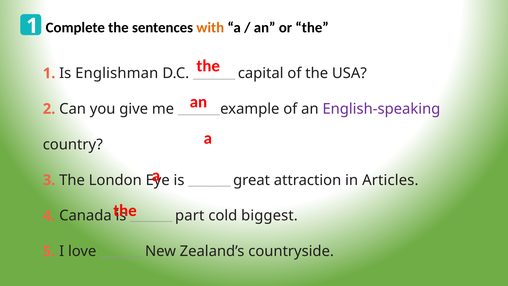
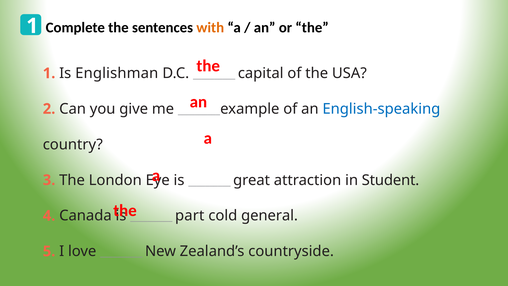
English-speaking colour: purple -> blue
Articles: Articles -> Student
biggest: biggest -> general
